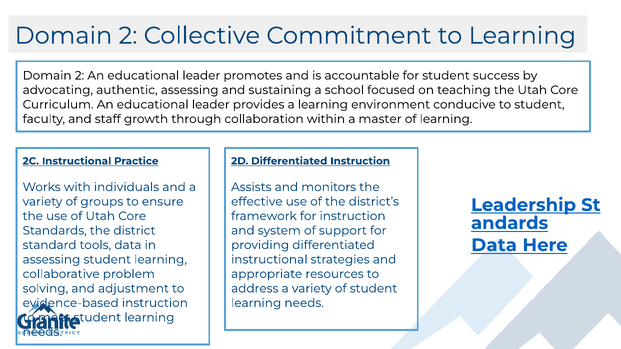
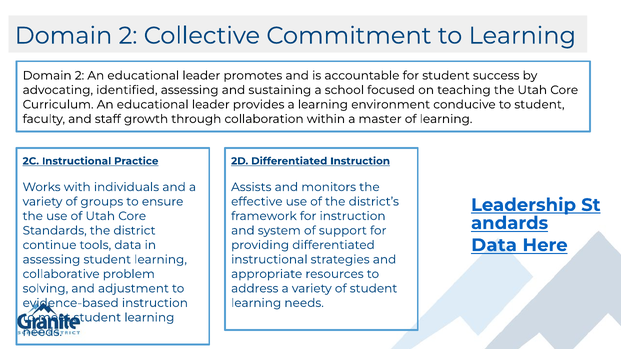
authentic: authentic -> identified
standard: standard -> continue
